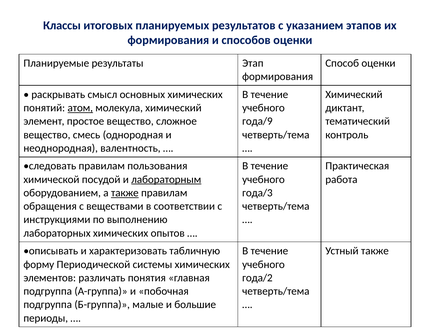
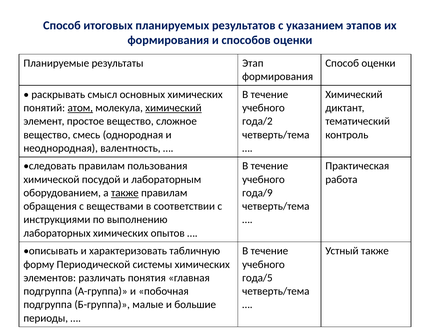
Классы at (62, 25): Классы -> Способ
химический at (173, 108) underline: none -> present
года/9: года/9 -> года/2
лабораторным underline: present -> none
года/3: года/3 -> года/9
года/2: года/2 -> года/5
